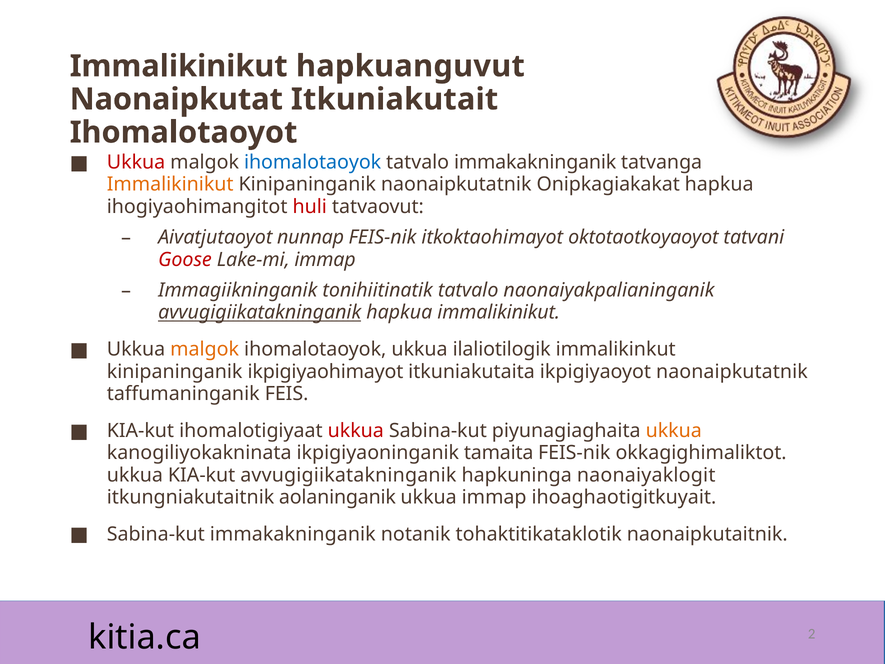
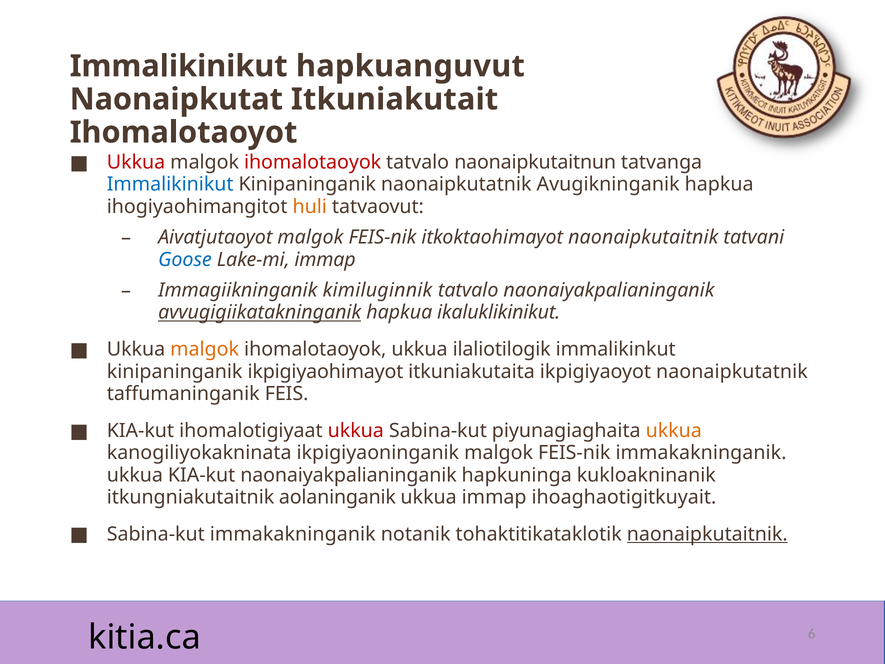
ihomalotaoyok at (313, 162) colour: blue -> red
tatvalo immakakninganik: immakakninganik -> naonaipkutaitnun
Immalikinikut at (170, 184) colour: orange -> blue
Onipkagiakakat: Onipkagiakakat -> Avugikninganik
huli colour: red -> orange
Aivatjutaoyot nunnap: nunnap -> malgok
itkoktaohimayot oktotaotkoyaoyot: oktotaotkoyaoyot -> naonaipkutaitnik
Goose colour: red -> blue
tonihiitinatik: tonihiitinatik -> kimiluginnik
hapkua immalikinikut: immalikinikut -> ikaluklikinikut
ikpigiyaoninganik tamaita: tamaita -> malgok
FEIS-nik okkagighimaliktot: okkagighimaliktot -> immakakninganik
KIA-kut avvugigiikatakninganik: avvugigiikatakninganik -> naonaiyakpalianinganik
naonaiyaklogit: naonaiyaklogit -> kukloakninanik
naonaipkutaitnik at (707, 534) underline: none -> present
2: 2 -> 6
